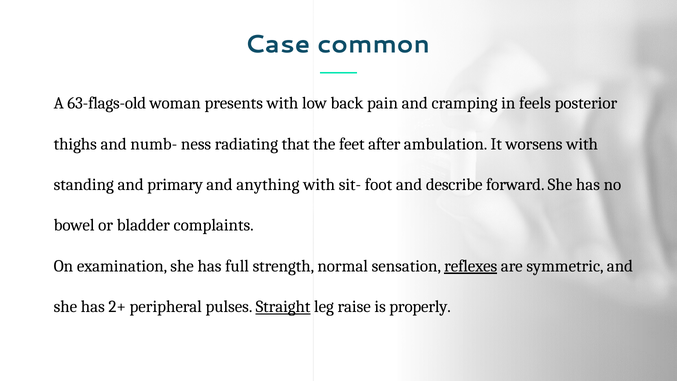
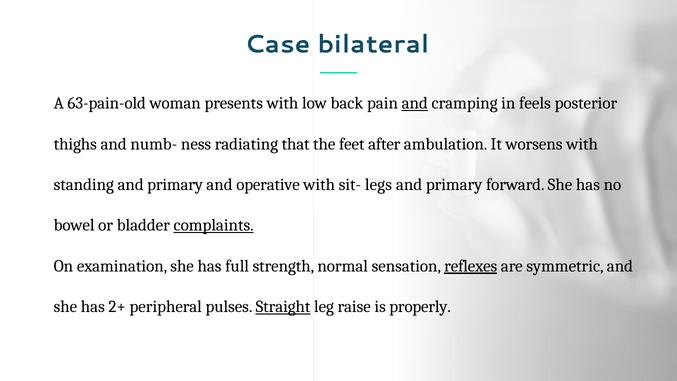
common: common -> bilateral
63-flags-old: 63-flags-old -> 63-pain-old
and at (415, 103) underline: none -> present
anything: anything -> operative
foot: foot -> legs
describe at (454, 185): describe -> primary
complaints underline: none -> present
